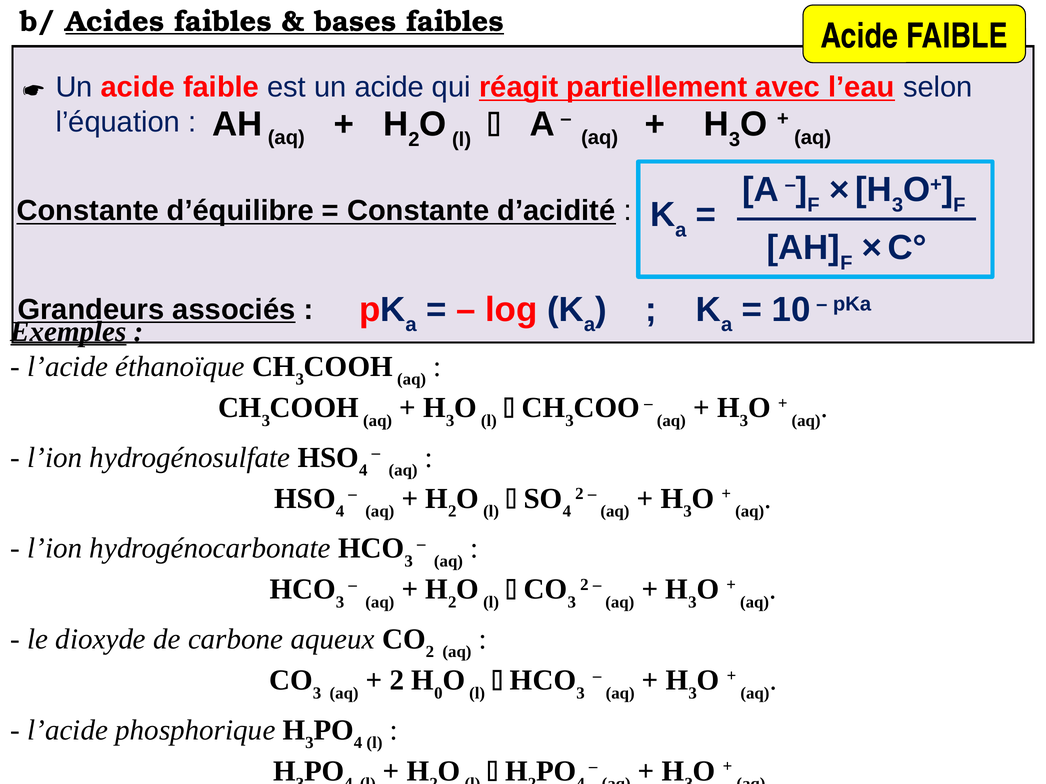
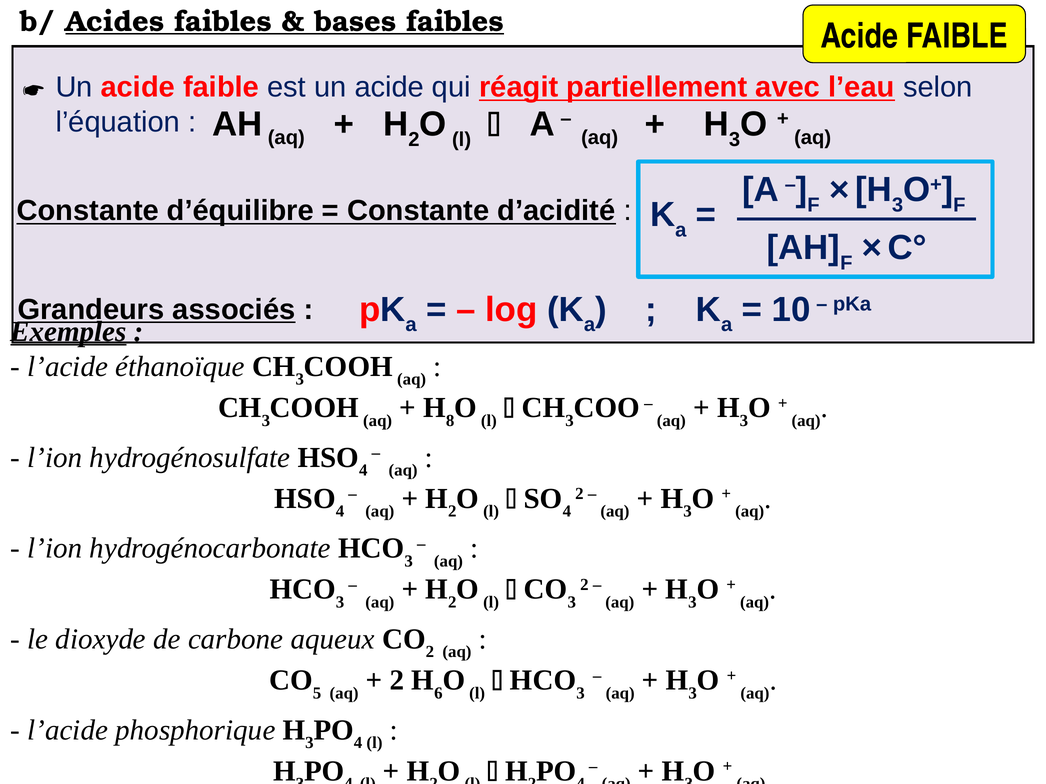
3 at (450, 421): 3 -> 8
3 at (317, 693): 3 -> 5
0: 0 -> 6
